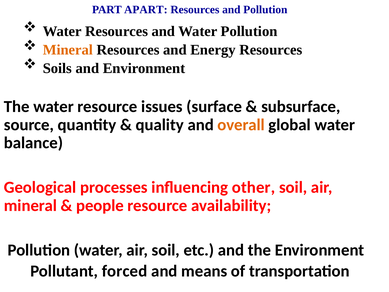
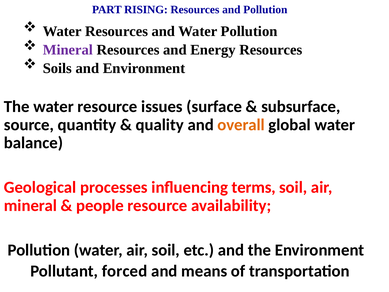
APART: APART -> RISING
Mineral at (68, 50) colour: orange -> purple
other: other -> terms
